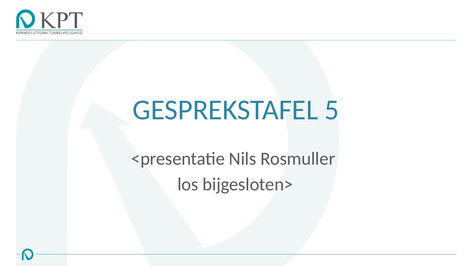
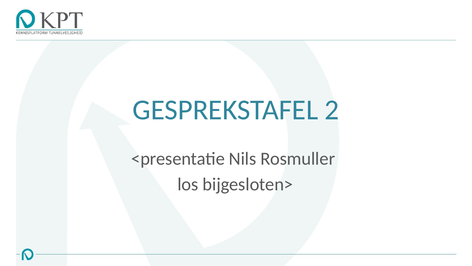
5: 5 -> 2
